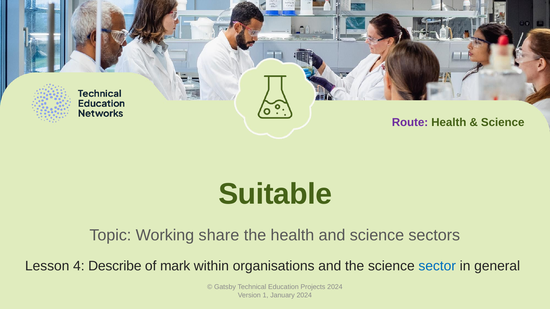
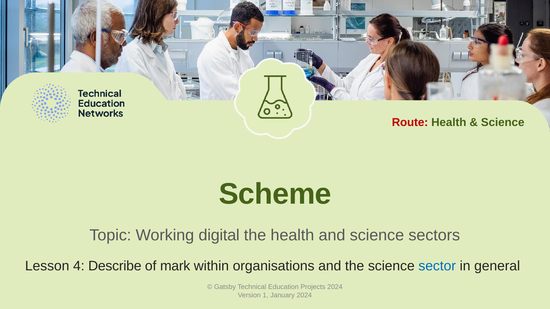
Route colour: purple -> red
Suitable: Suitable -> Scheme
share: share -> digital
